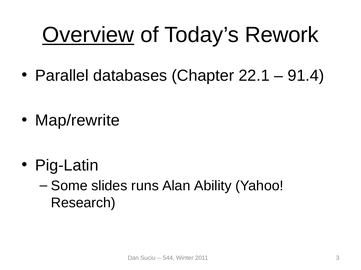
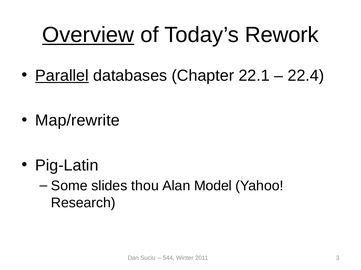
Parallel underline: none -> present
91.4: 91.4 -> 22.4
runs: runs -> thou
Ability: Ability -> Model
